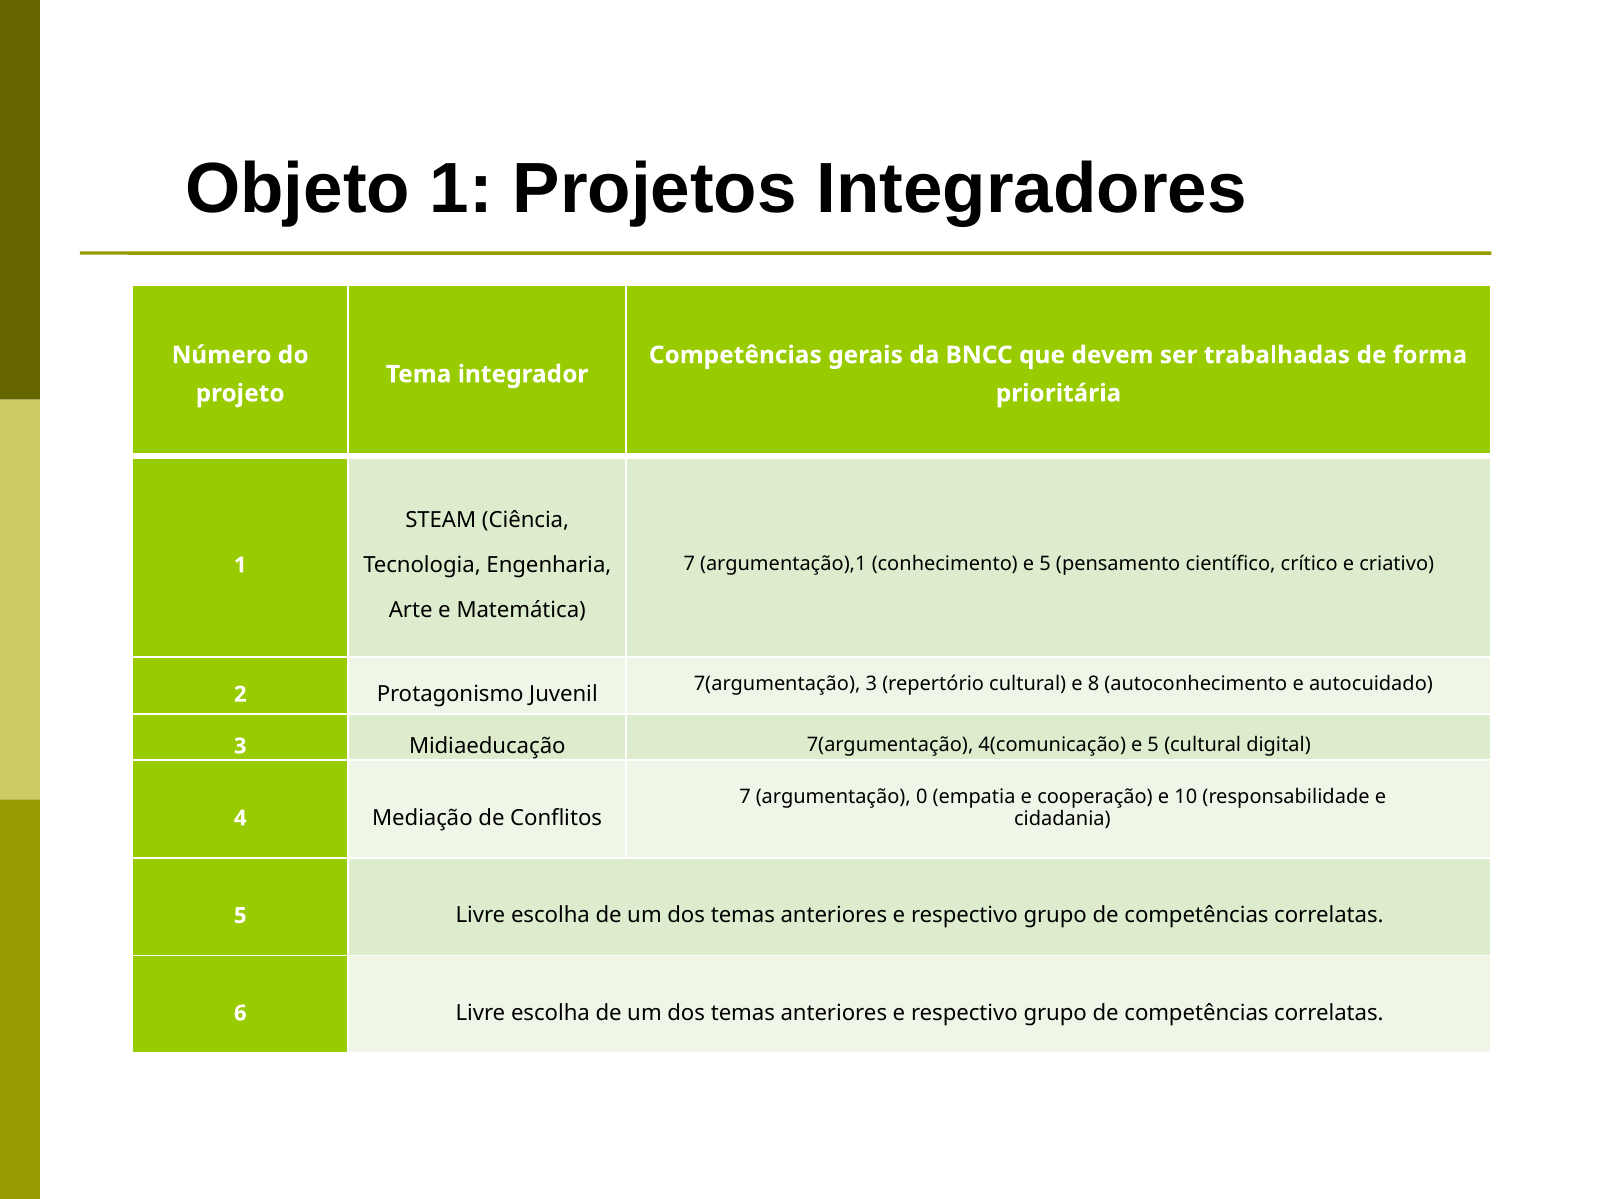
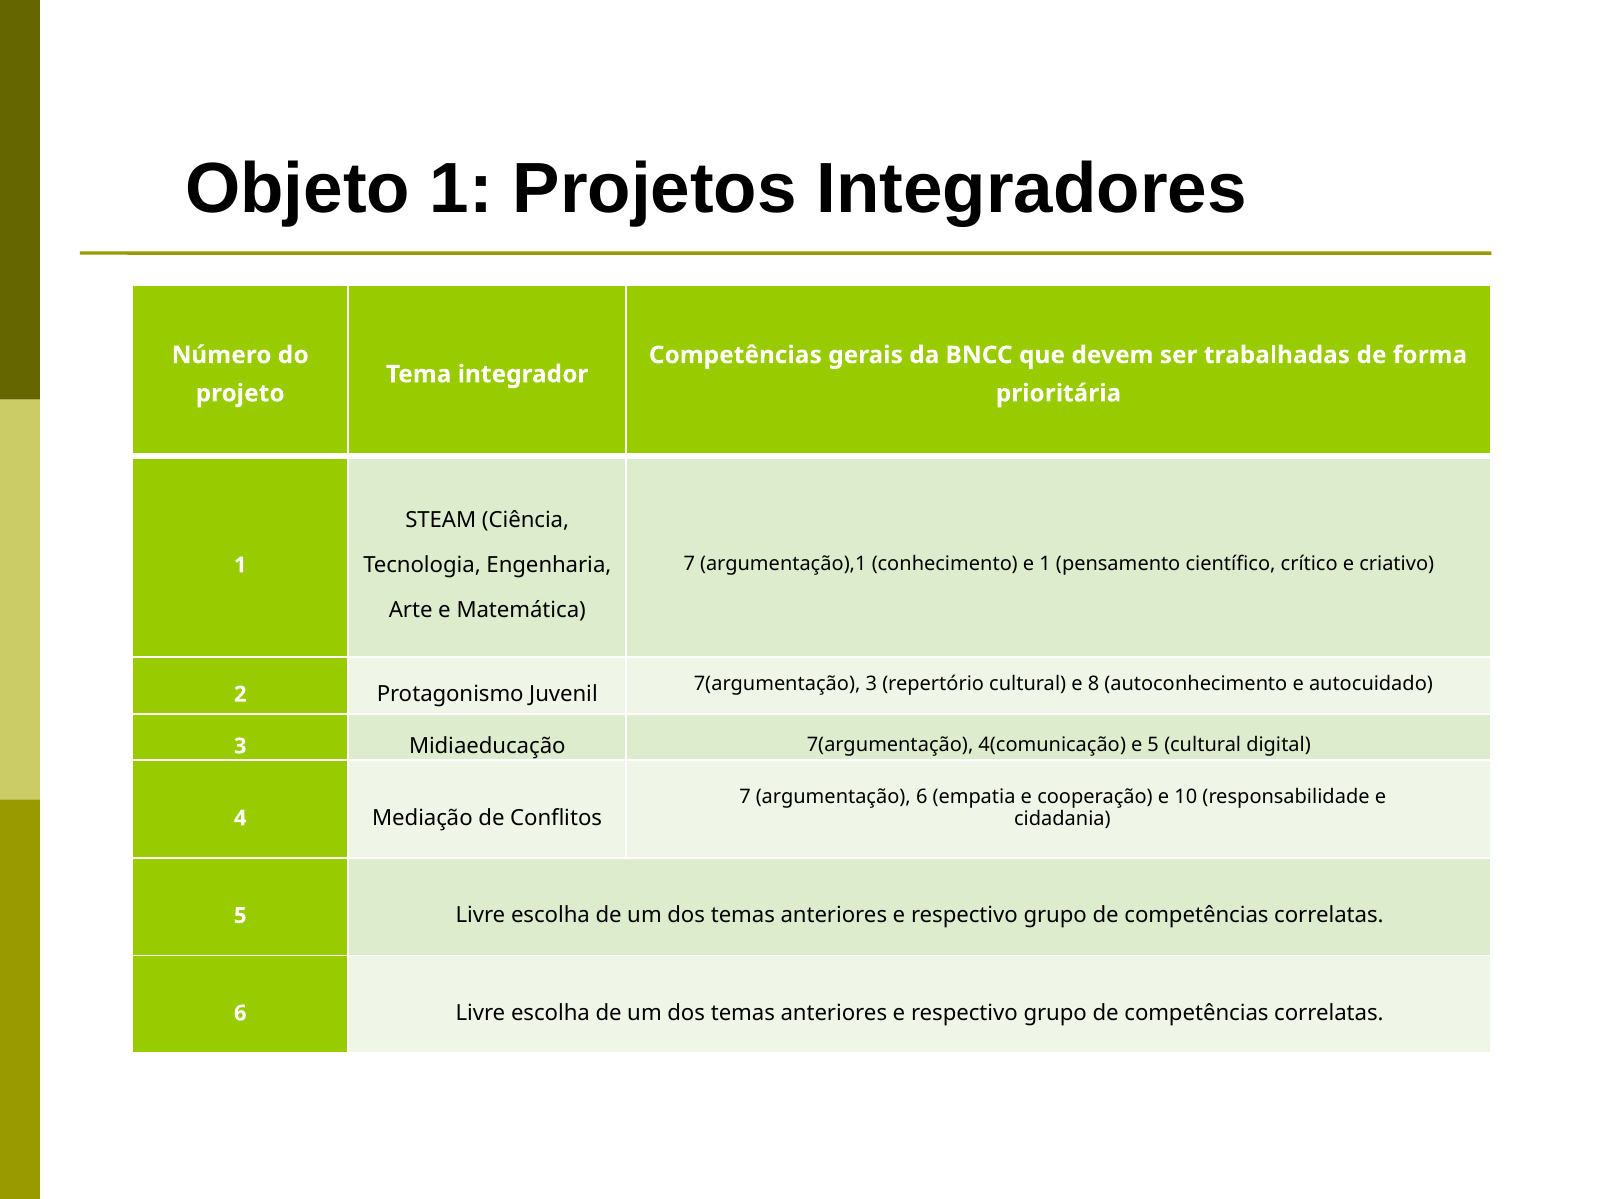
conhecimento e 5: 5 -> 1
argumentação 0: 0 -> 6
